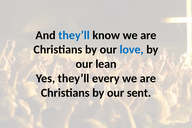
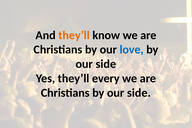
they’ll at (74, 35) colour: blue -> orange
lean at (106, 64): lean -> side
Christians by our sent: sent -> side
